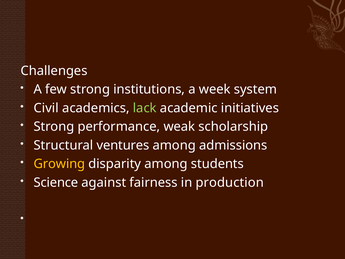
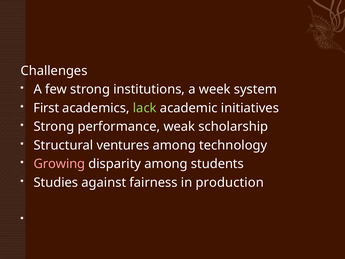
Civil: Civil -> First
admissions: admissions -> technology
Growing colour: yellow -> pink
Science: Science -> Studies
